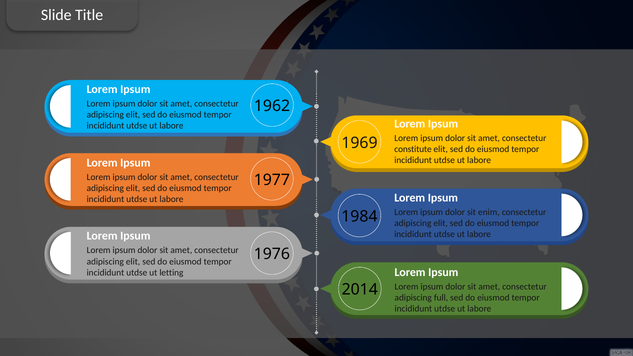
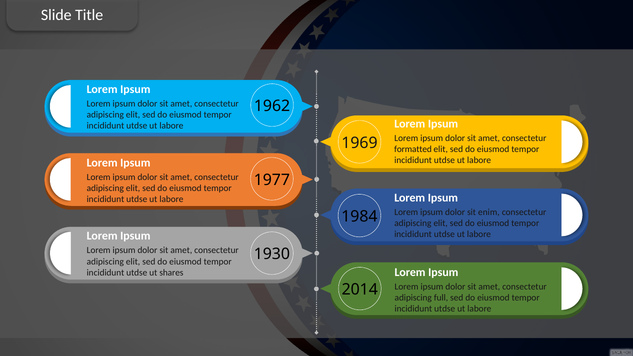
constitute: constitute -> formatted
1976: 1976 -> 1930
letting: letting -> shares
